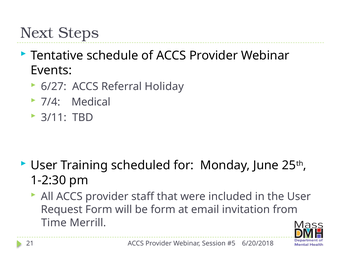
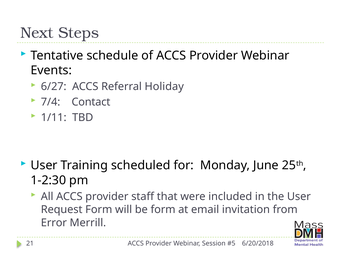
Medical: Medical -> Contact
3/11: 3/11 -> 1/11
Time: Time -> Error
